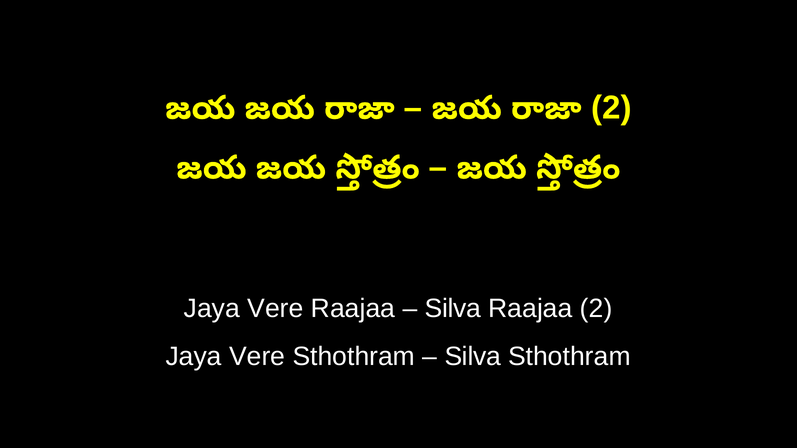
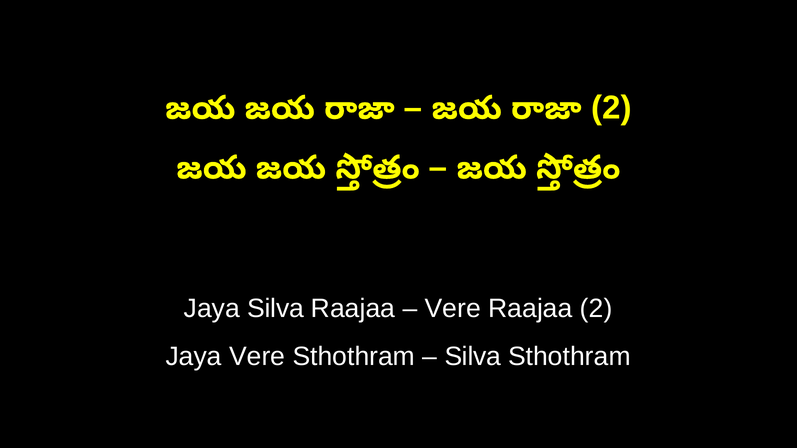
Vere at (276, 309): Vere -> Silva
Silva at (453, 309): Silva -> Vere
